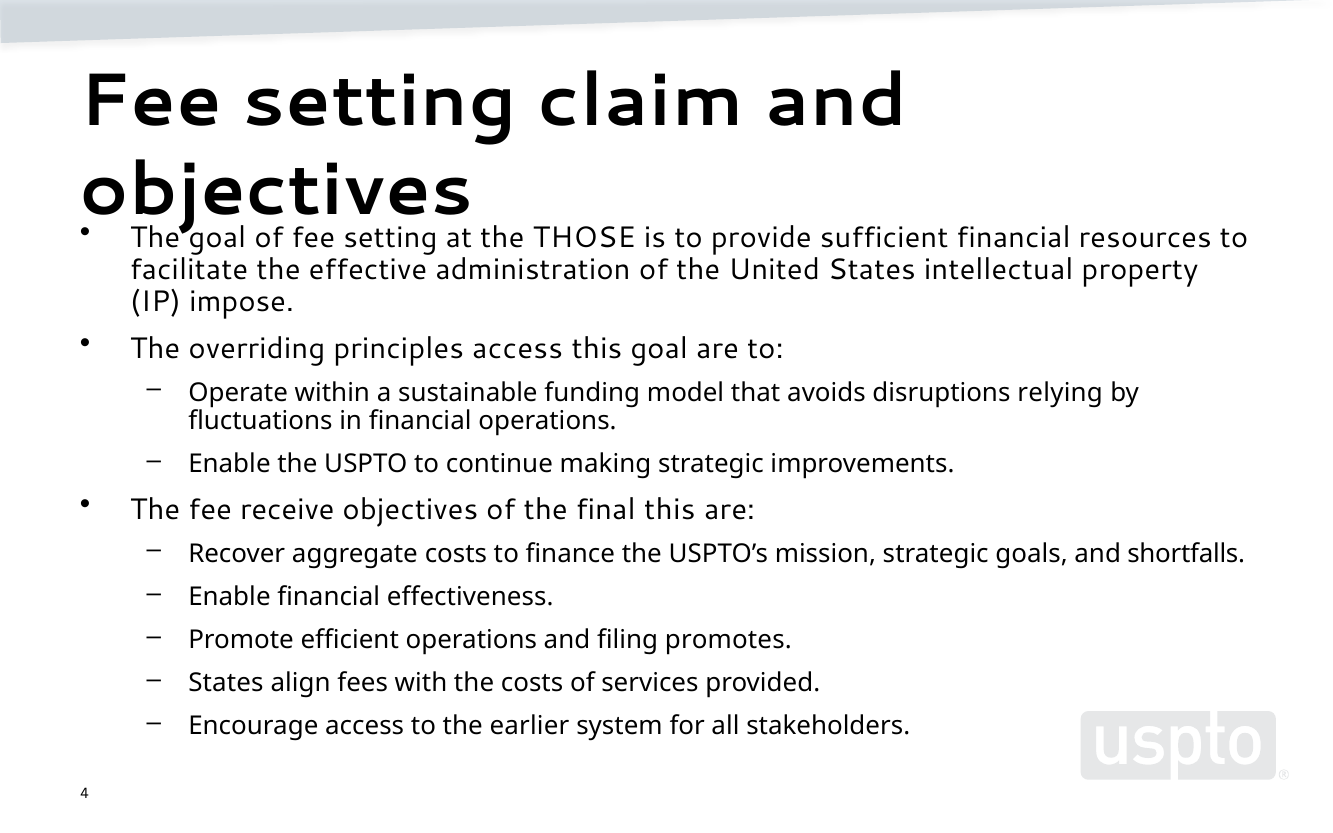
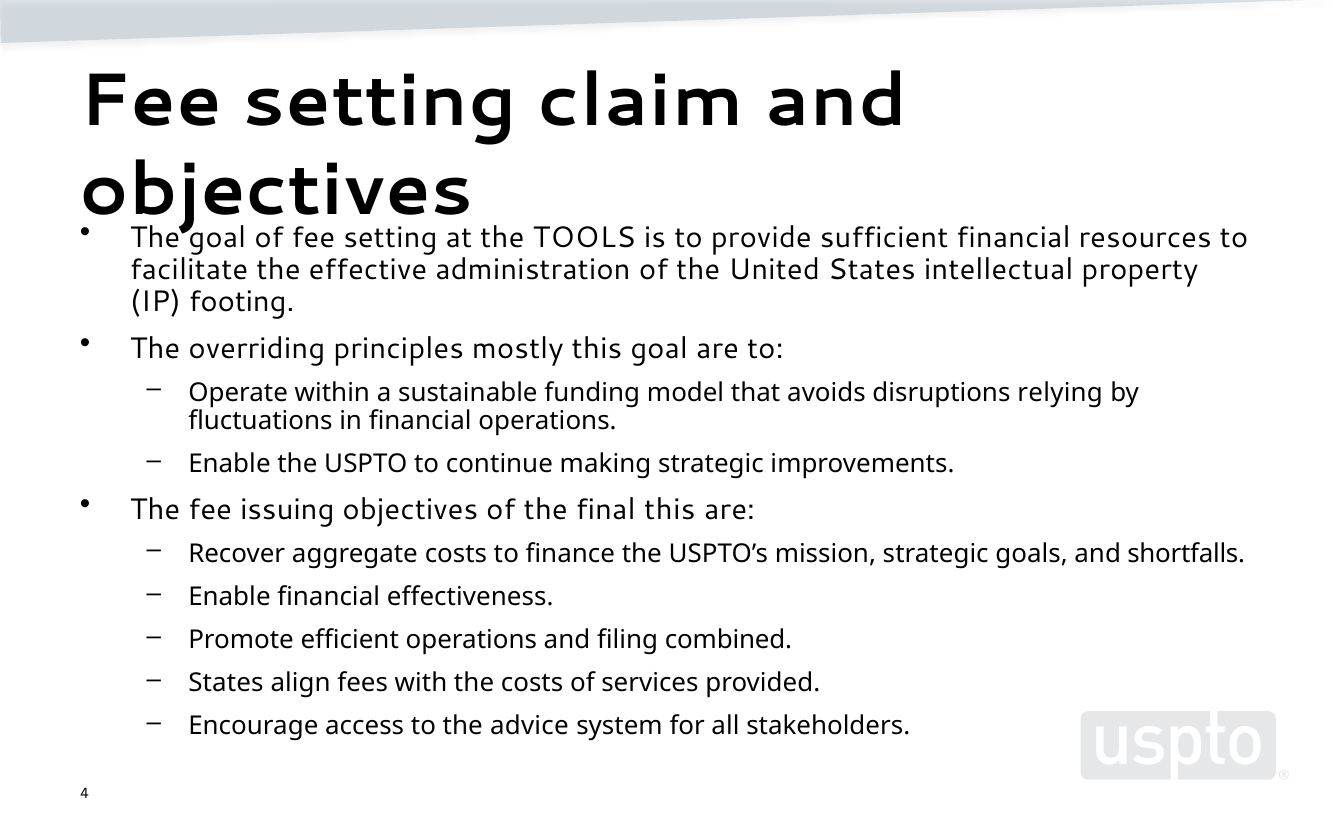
THOSE: THOSE -> TOOLS
impose: impose -> footing
principles access: access -> mostly
receive: receive -> issuing
promotes: promotes -> combined
earlier: earlier -> advice
